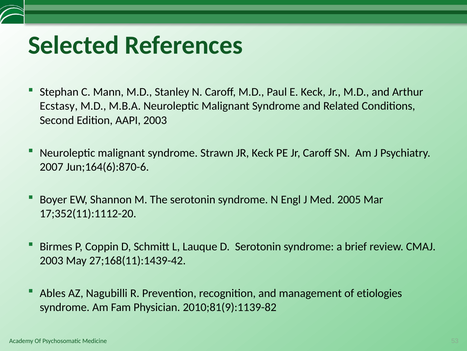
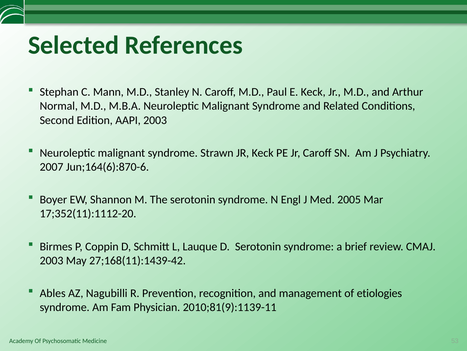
Ecstasy: Ecstasy -> Normal
2010;81(9):1139-82: 2010;81(9):1139-82 -> 2010;81(9):1139-11
